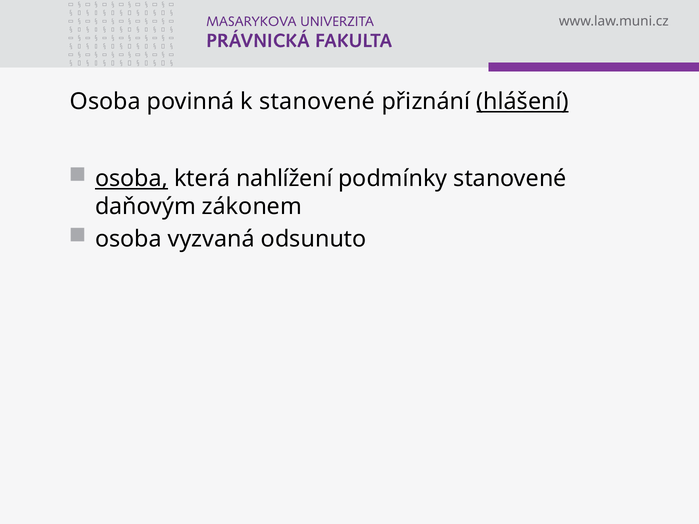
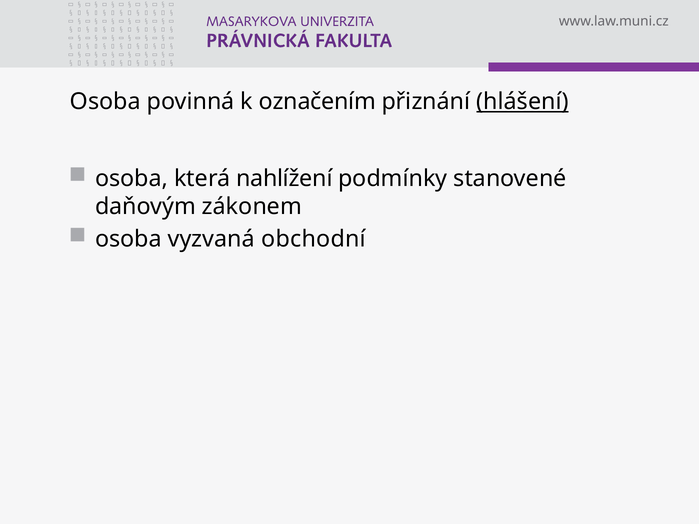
k stanovené: stanovené -> označením
osoba at (132, 179) underline: present -> none
odsunuto: odsunuto -> obchodní
